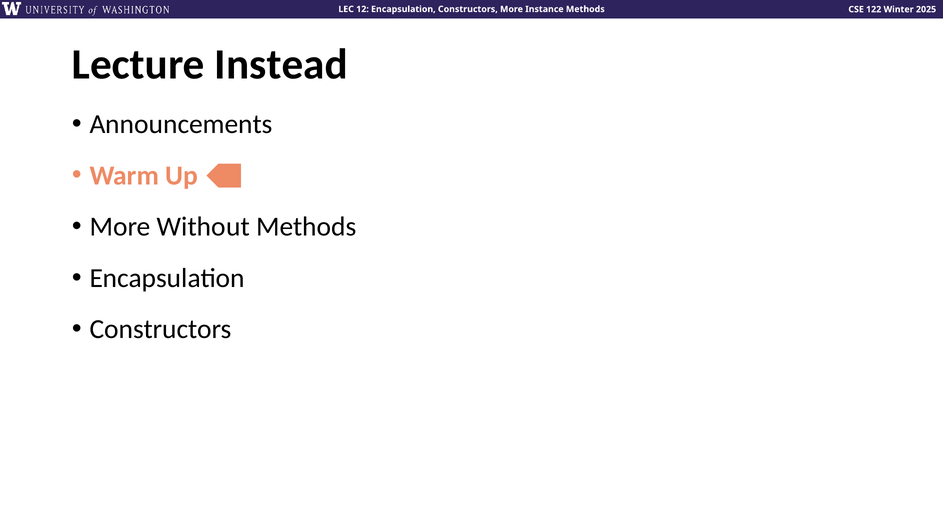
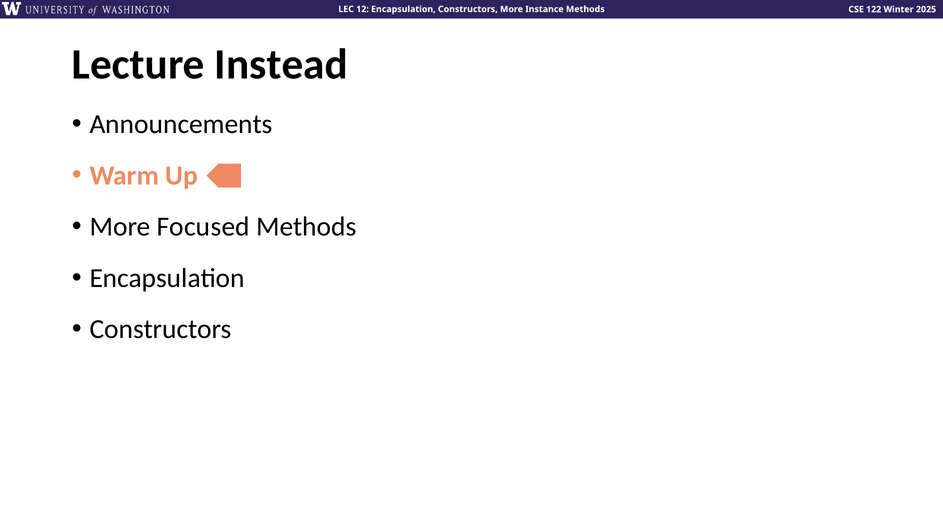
Without: Without -> Focused
